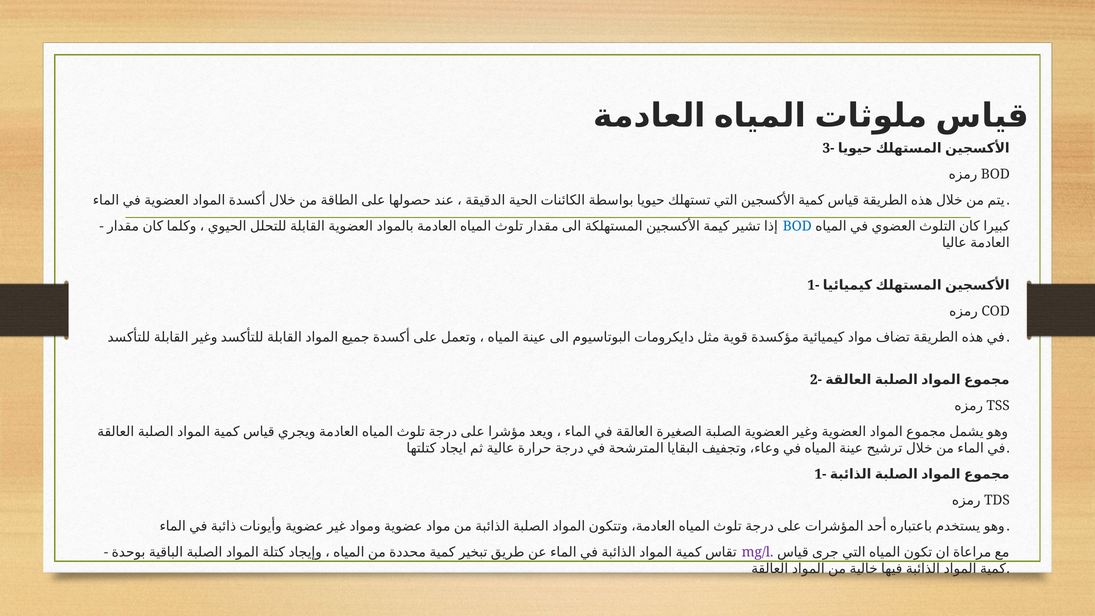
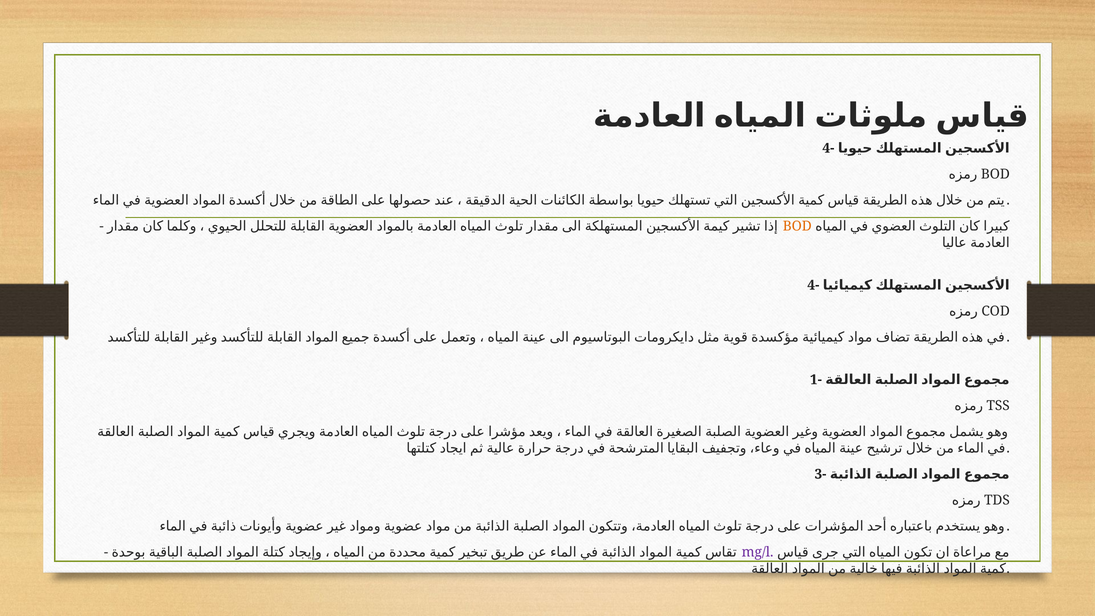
3- at (828, 148): 3- -> 4-
BOD at (797, 226) colour: blue -> orange
1- at (813, 285): 1- -> 4-
2-: 2- -> 1-
1- at (820, 474): 1- -> 3-
